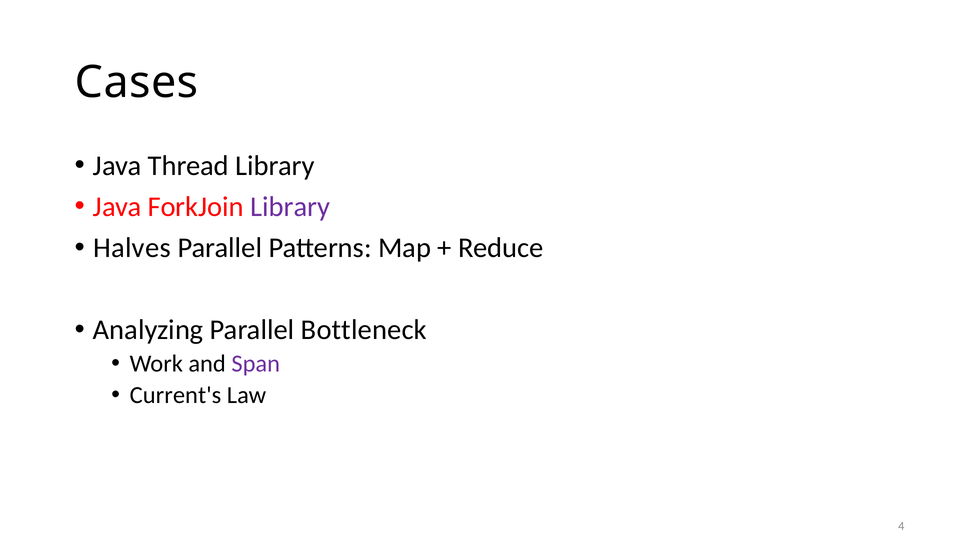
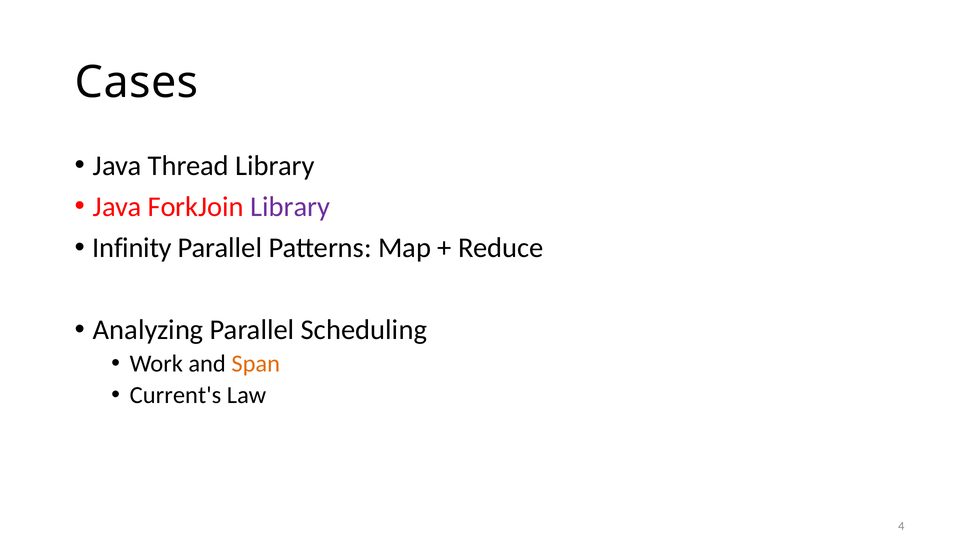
Halves: Halves -> Infinity
Bottleneck: Bottleneck -> Scheduling
Span colour: purple -> orange
